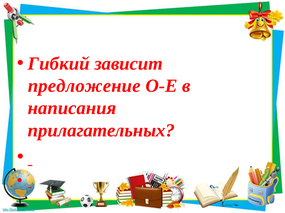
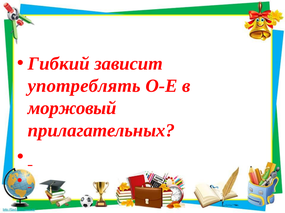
предложение: предложение -> употреблять
написания: написания -> моржовый
